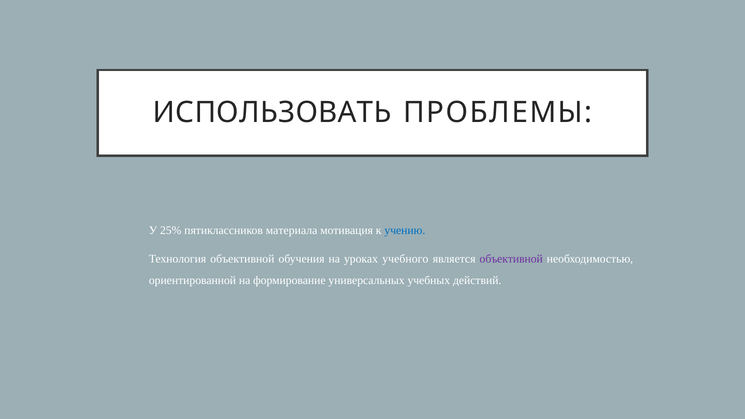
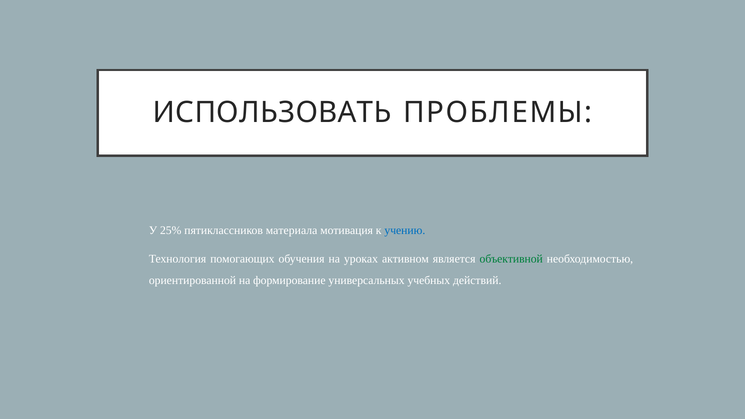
Технология объективной: объективной -> помогающих
учебного: учебного -> активном
объективной at (511, 259) colour: purple -> green
